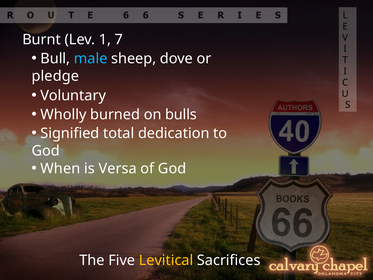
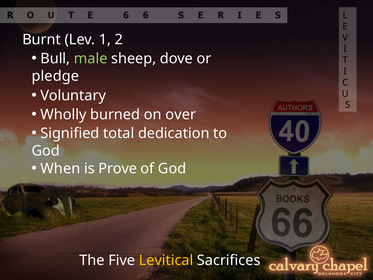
7: 7 -> 2
male colour: light blue -> light green
bulls: bulls -> over
Versa: Versa -> Prove
